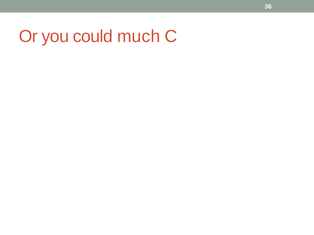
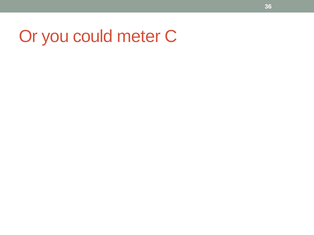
much: much -> meter
